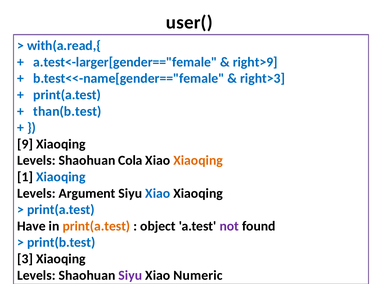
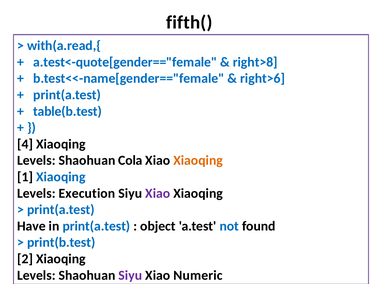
user(: user( -> fifth(
a.test<-larger[gender=="female: a.test<-larger[gender=="female -> a.test<-quote[gender=="female
right>9: right>9 -> right>8
right>3: right>3 -> right>6
than(b.test: than(b.test -> table(b.test
9: 9 -> 4
Argument: Argument -> Execution
Xiao at (158, 193) colour: blue -> purple
print(a.test at (96, 226) colour: orange -> blue
not colour: purple -> blue
3: 3 -> 2
